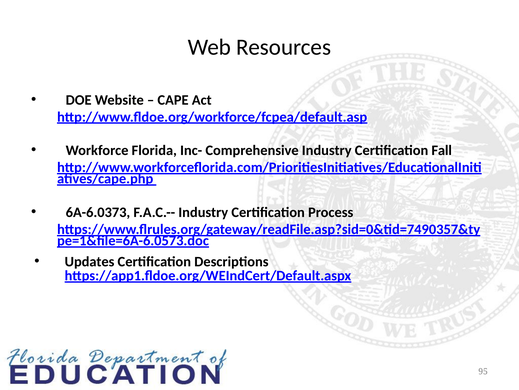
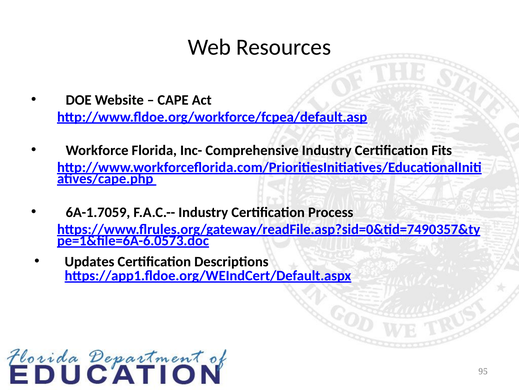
Fall: Fall -> Fits
6A-6.0373: 6A-6.0373 -> 6A-1.7059
